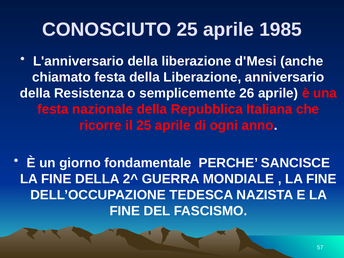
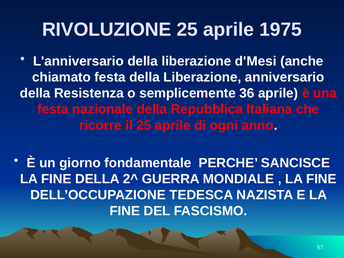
CONOSCIUTO: CONOSCIUTO -> RIVOLUZIONE
1985: 1985 -> 1975
26: 26 -> 36
